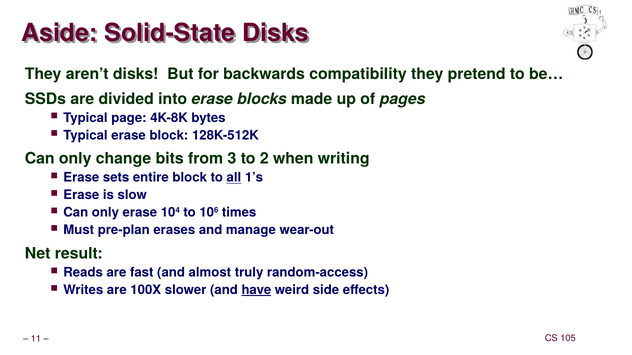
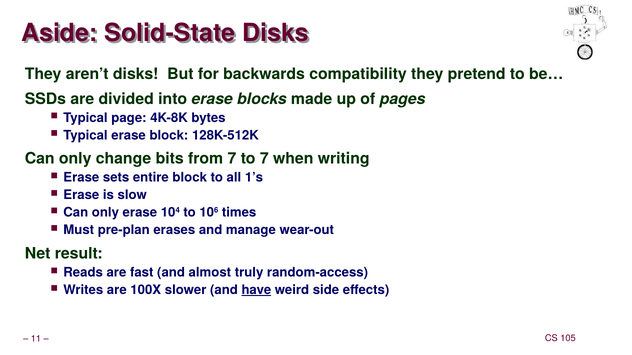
from 3: 3 -> 7
to 2: 2 -> 7
all underline: present -> none
